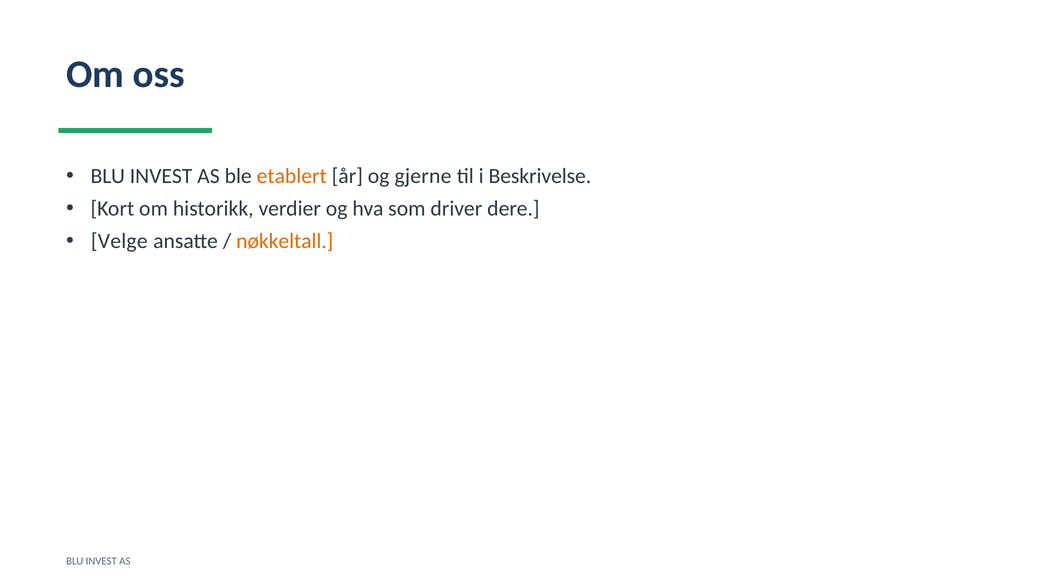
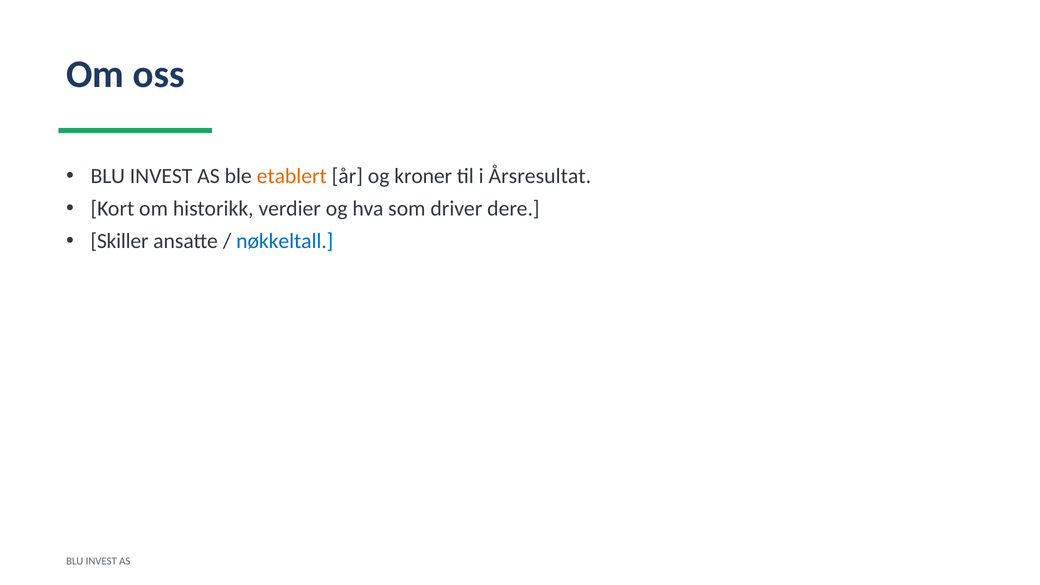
gjerne: gjerne -> kroner
Beskrivelse: Beskrivelse -> Årsresultat
Velge: Velge -> Skiller
nøkkeltall colour: orange -> blue
